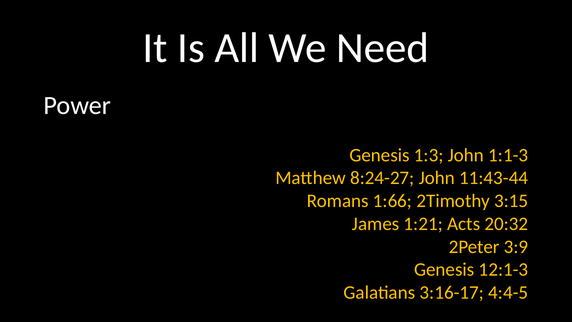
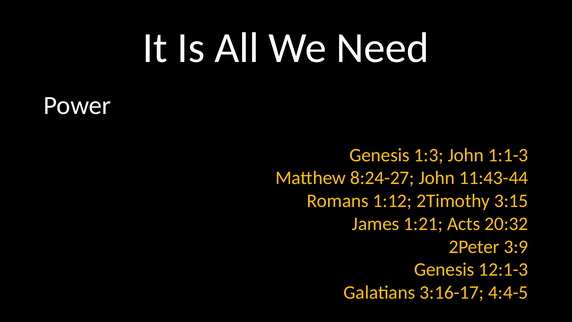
1:66: 1:66 -> 1:12
